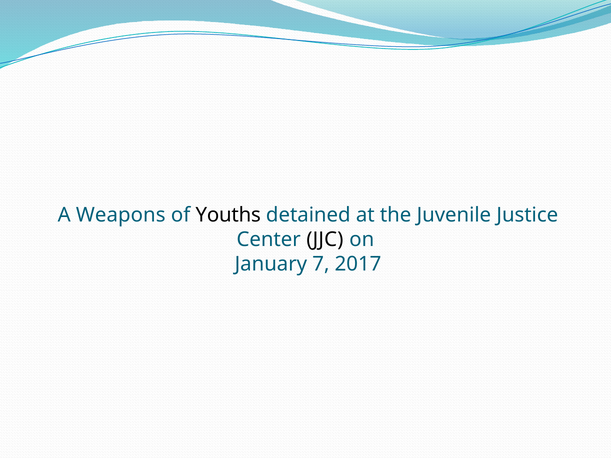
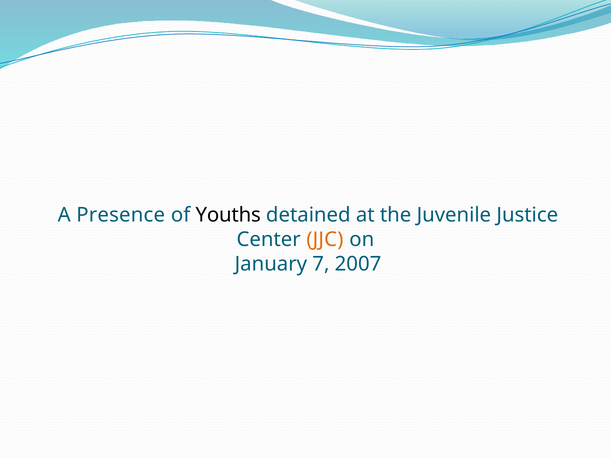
Weapons: Weapons -> Presence
JJC colour: black -> orange
2017: 2017 -> 2007
